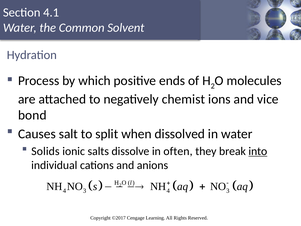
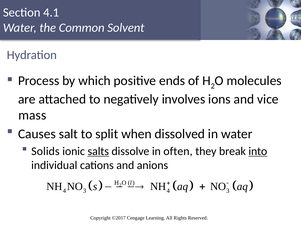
chemist: chemist -> involves
bond: bond -> mass
salts underline: none -> present
